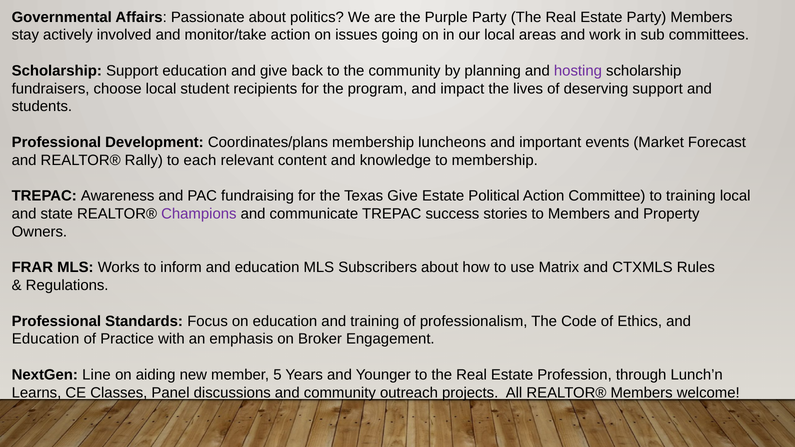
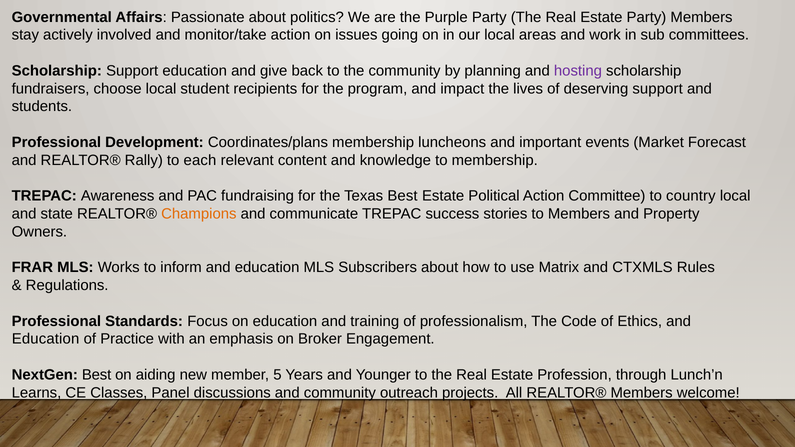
Texas Give: Give -> Best
to training: training -> country
Champions colour: purple -> orange
NextGen Line: Line -> Best
